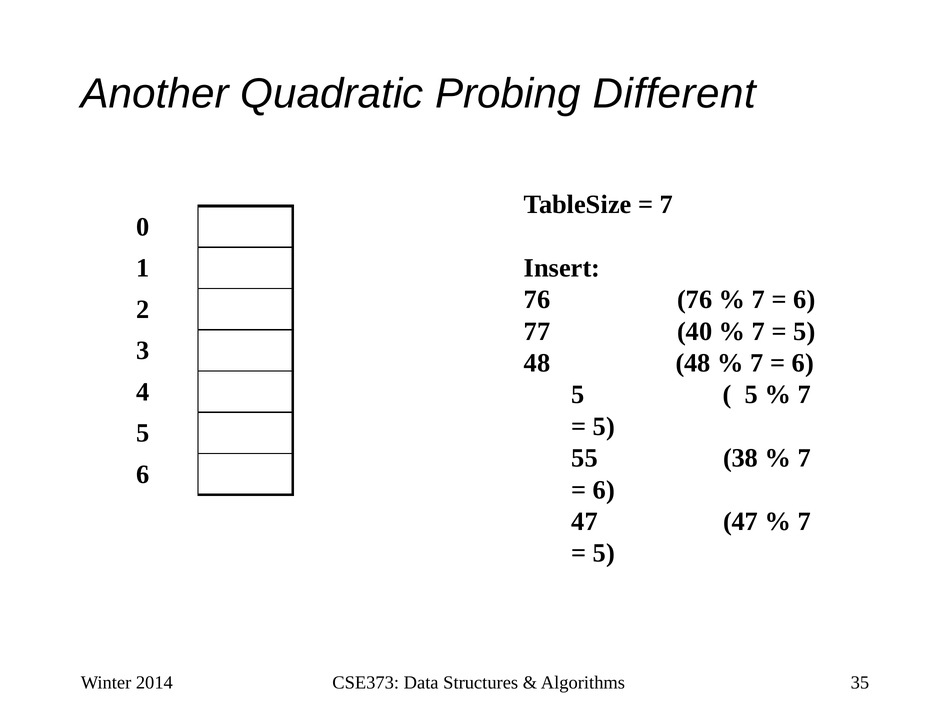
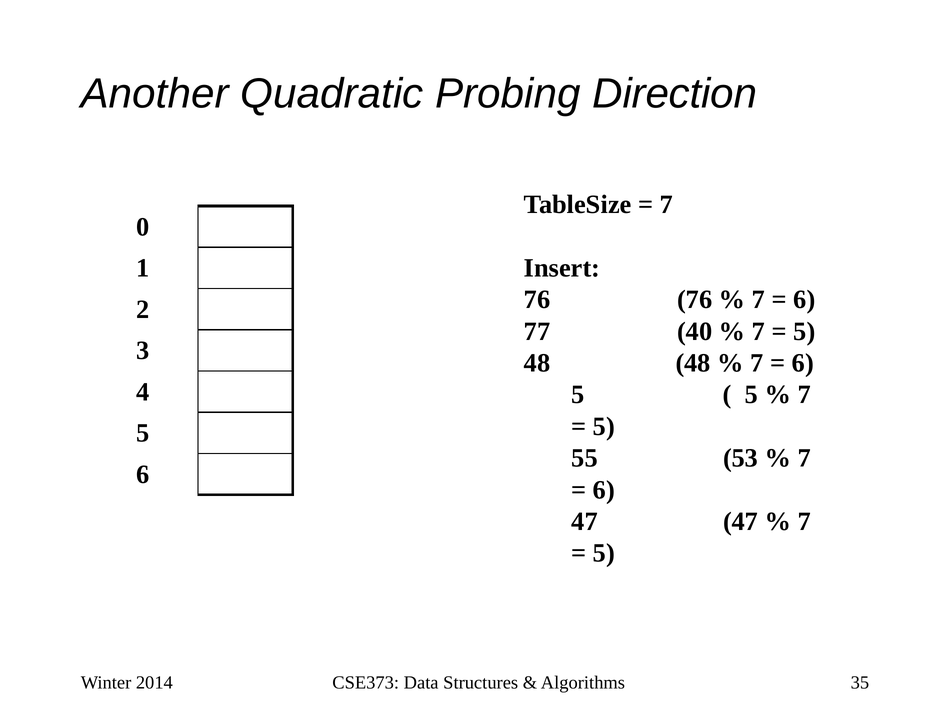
Different: Different -> Direction
38: 38 -> 53
